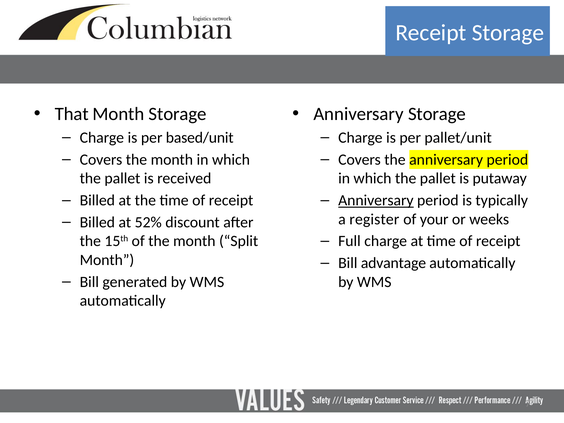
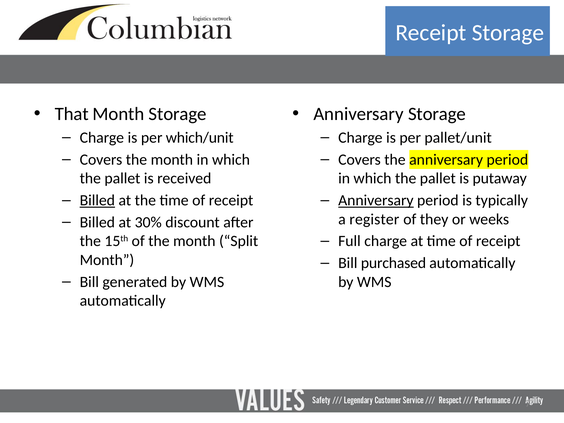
based/unit: based/unit -> which/unit
Billed at (97, 200) underline: none -> present
your: your -> they
52%: 52% -> 30%
advantage: advantage -> purchased
